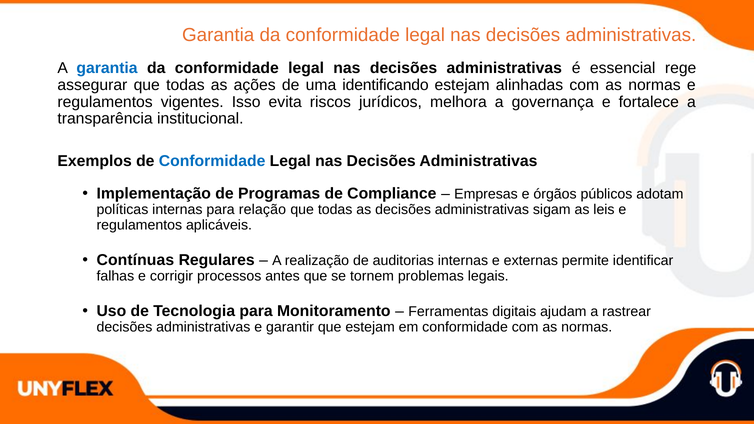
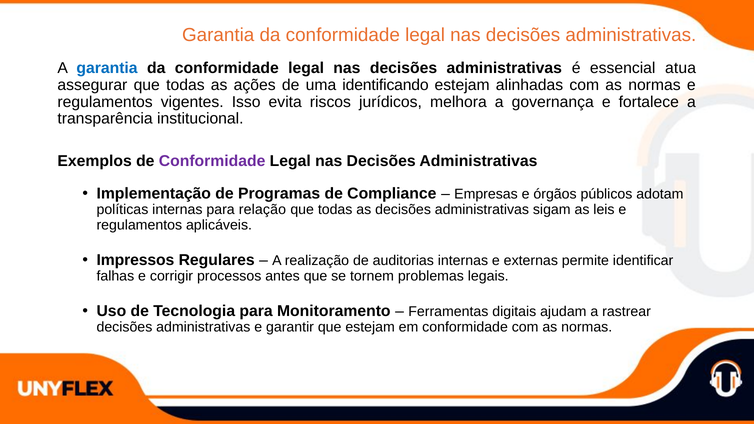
rege: rege -> atua
Conformidade at (212, 161) colour: blue -> purple
Contínuas: Contínuas -> Impressos
